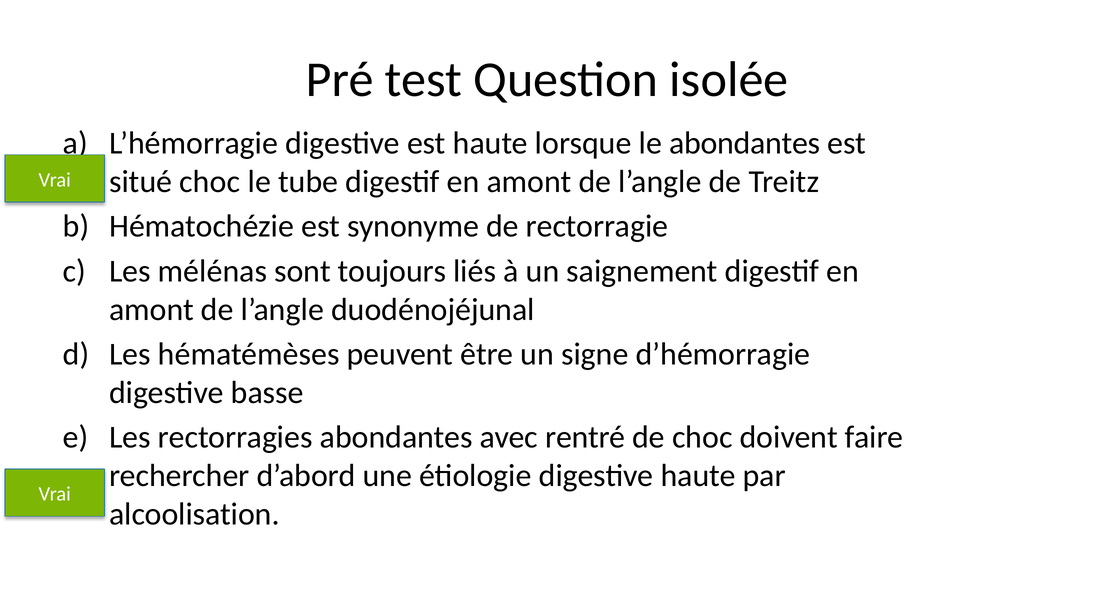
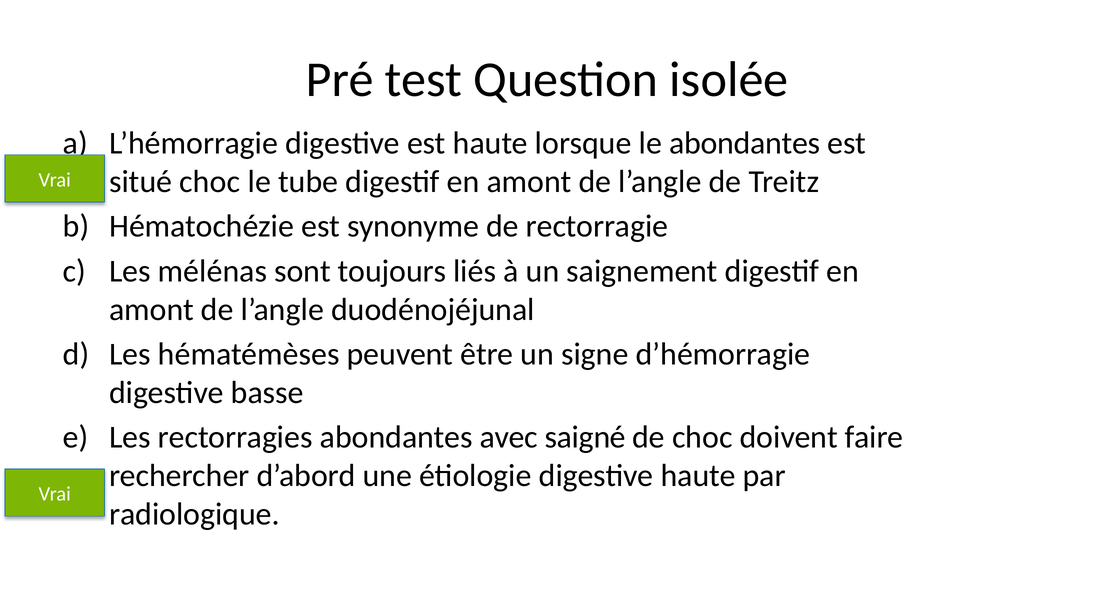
rentré: rentré -> saigné
alcoolisation: alcoolisation -> radiologique
